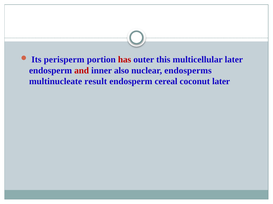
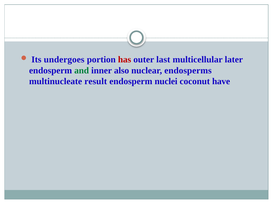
perisperm: perisperm -> undergoes
this: this -> last
and colour: red -> green
cereal: cereal -> nuclei
coconut later: later -> have
